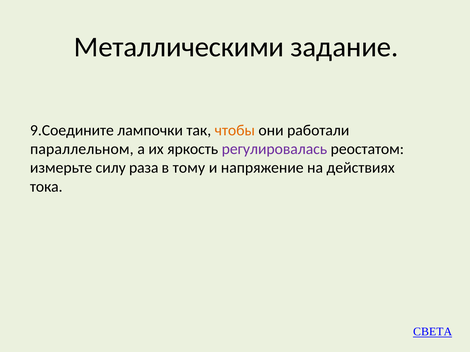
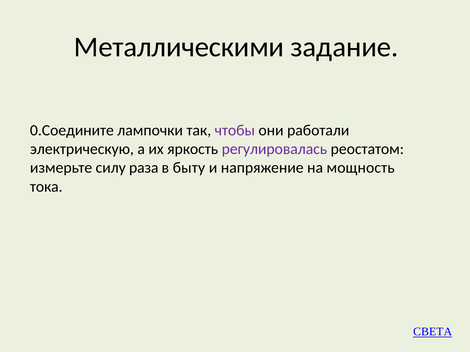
9.Соедините: 9.Соедините -> 0.Соедините
чтобы colour: orange -> purple
параллельном: параллельном -> электрическую
тому: тому -> быту
действиях: действиях -> мощность
